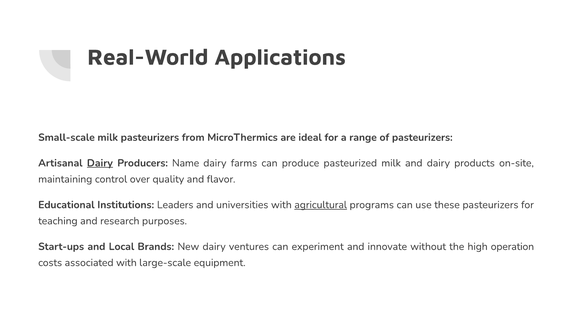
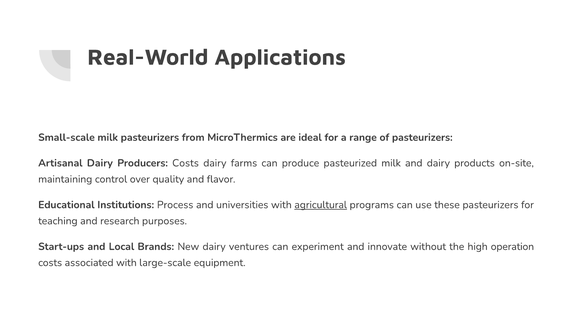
Dairy at (100, 163) underline: present -> none
Producers Name: Name -> Costs
Leaders: Leaders -> Process
